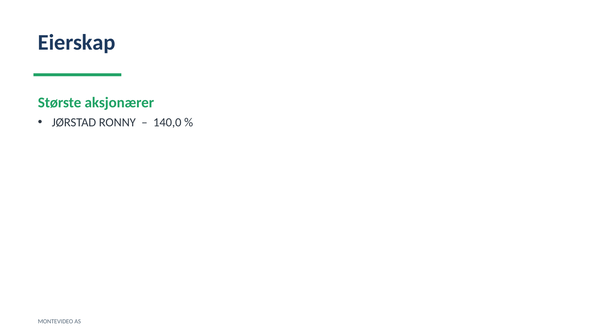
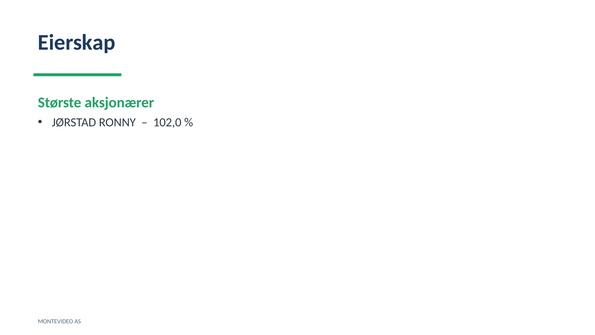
140,0: 140,0 -> 102,0
